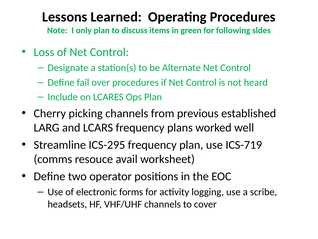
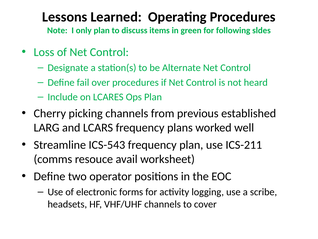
ICS-295: ICS-295 -> ICS-543
ICS-719: ICS-719 -> ICS-211
